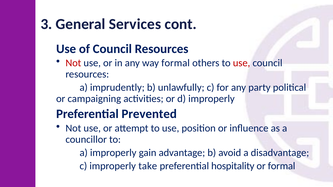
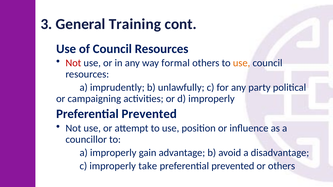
Services: Services -> Training
use at (242, 63) colour: red -> orange
hospitality at (233, 166): hospitality -> prevented
or formal: formal -> others
